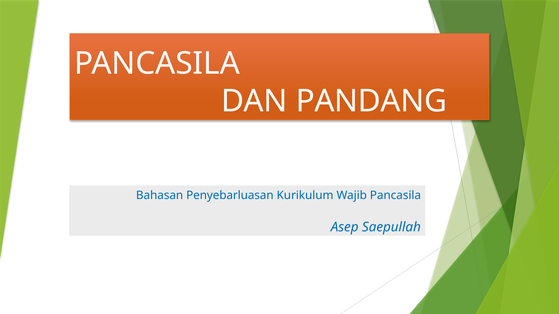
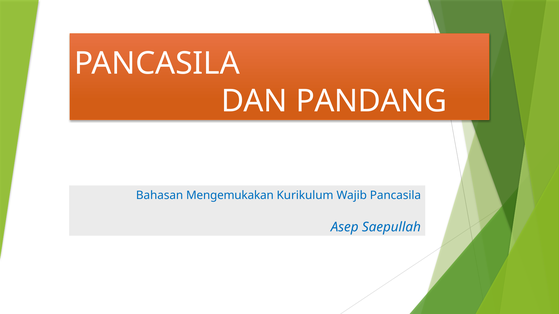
Penyebarluasan: Penyebarluasan -> Mengemukakan
